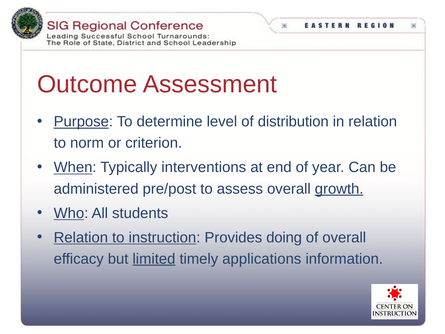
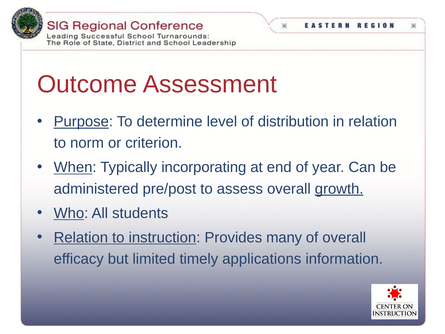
interventions: interventions -> incorporating
doing: doing -> many
limited underline: present -> none
